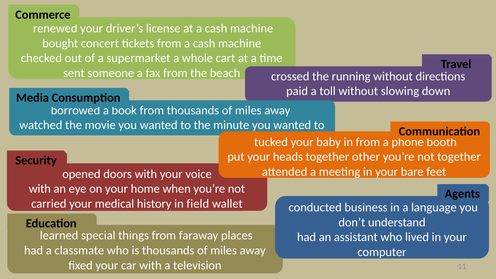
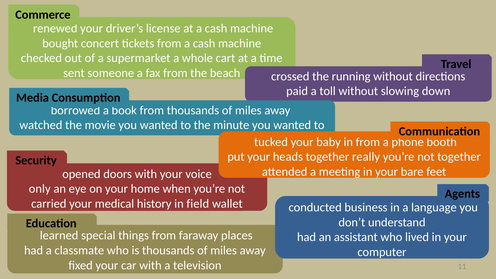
other: other -> really
with at (40, 189): with -> only
